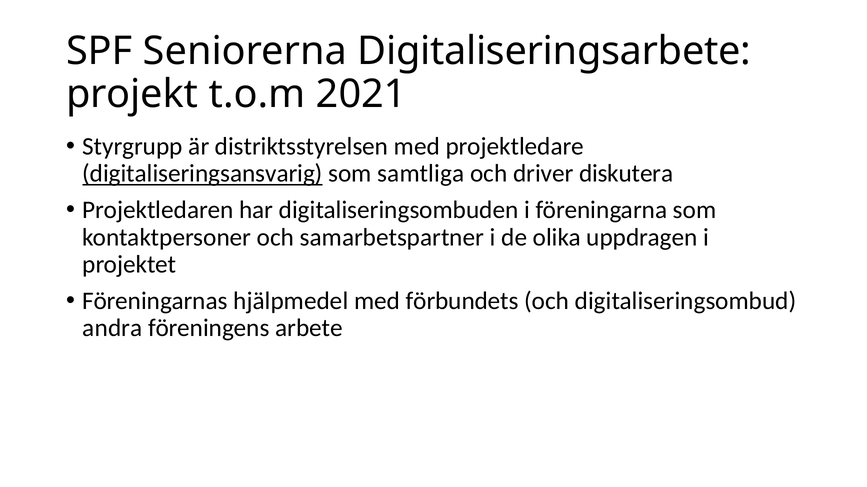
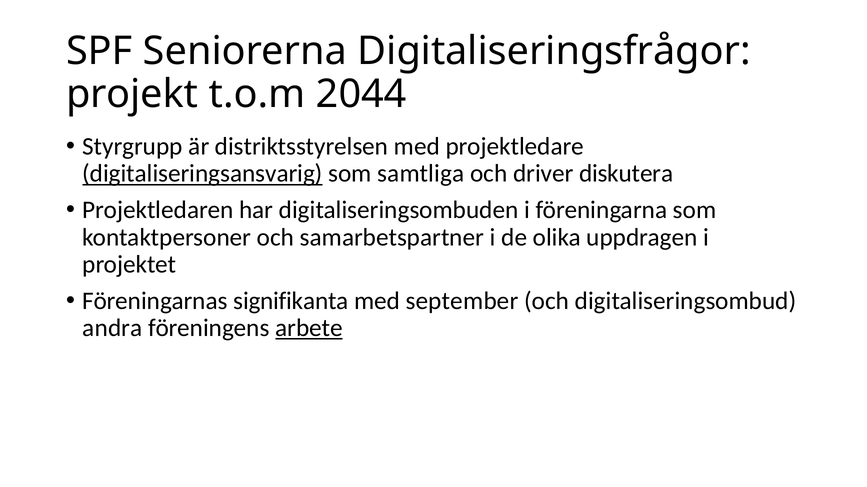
Digitaliseringsarbete: Digitaliseringsarbete -> Digitaliseringsfrågor
2021: 2021 -> 2044
hjälpmedel: hjälpmedel -> signifikanta
förbundets: förbundets -> september
arbete underline: none -> present
